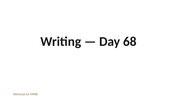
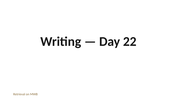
68: 68 -> 22
